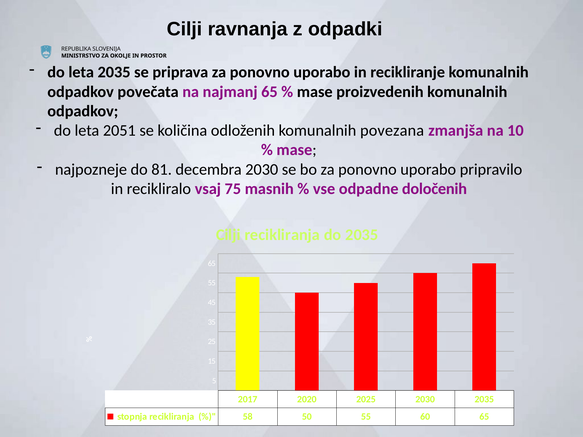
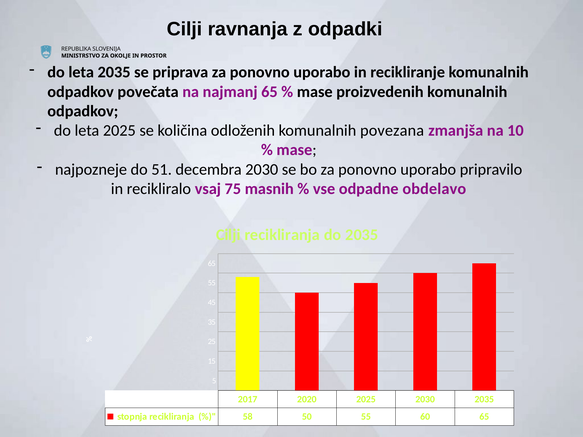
leta 2051: 2051 -> 2025
81: 81 -> 51
določenih: določenih -> obdelavo
